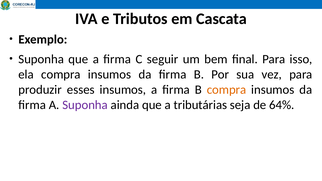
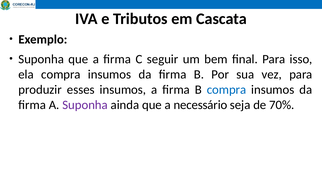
compra at (227, 90) colour: orange -> blue
tributárias: tributárias -> necessário
64%: 64% -> 70%
